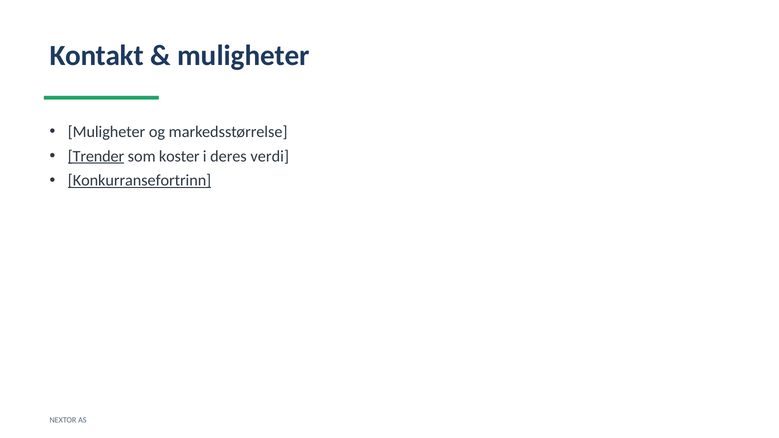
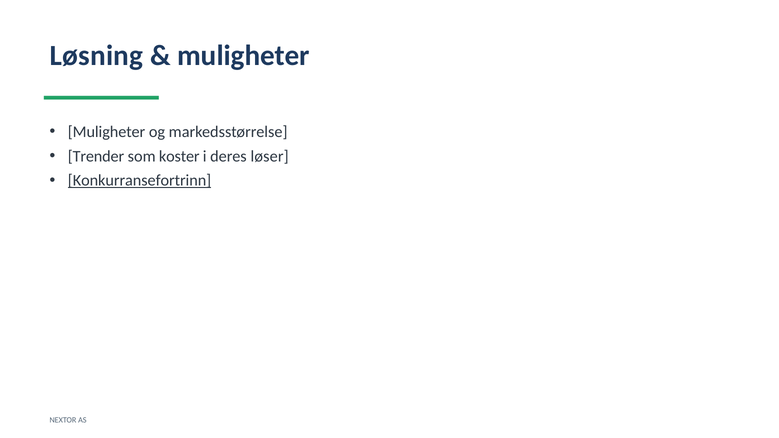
Kontakt: Kontakt -> Løsning
Trender underline: present -> none
verdi: verdi -> løser
